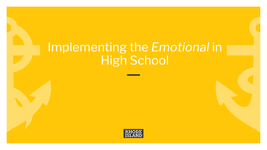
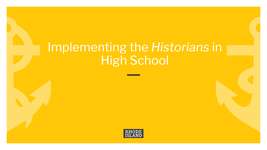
Emotional: Emotional -> Historians
